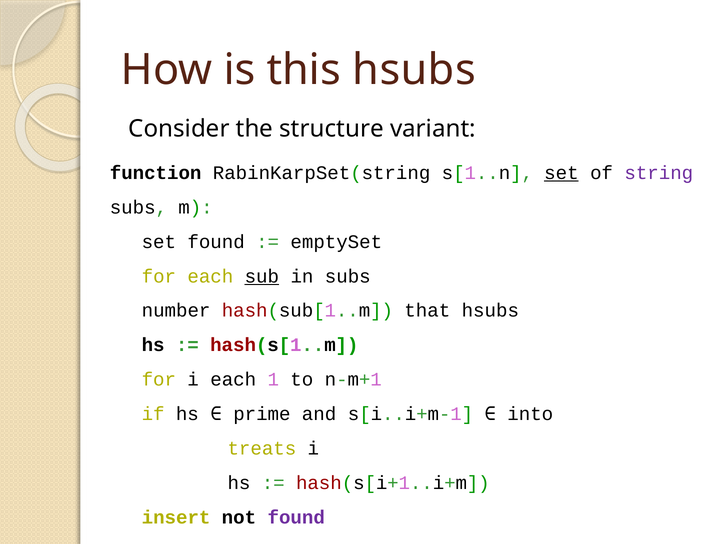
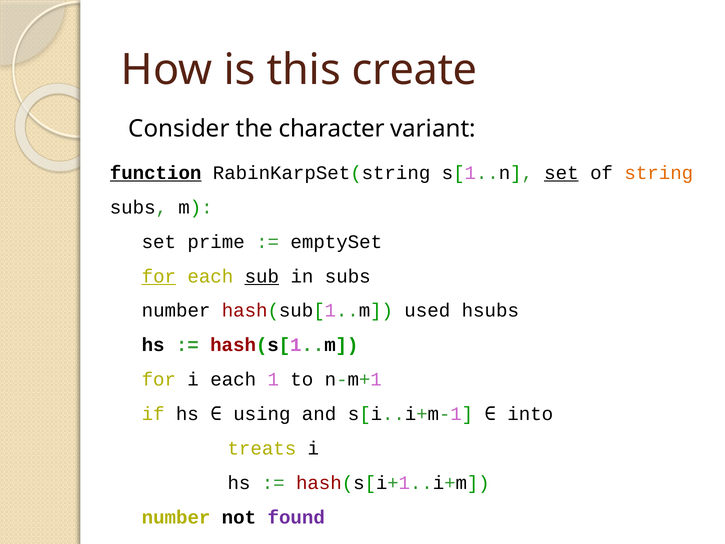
this hsubs: hsubs -> create
structure: structure -> character
function underline: none -> present
string colour: purple -> orange
set found: found -> prime
for at (159, 276) underline: none -> present
that: that -> used
prime: prime -> using
insert at (176, 517): insert -> number
